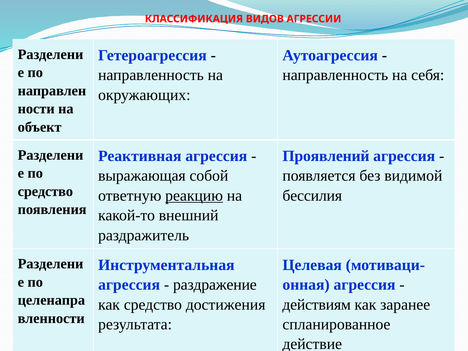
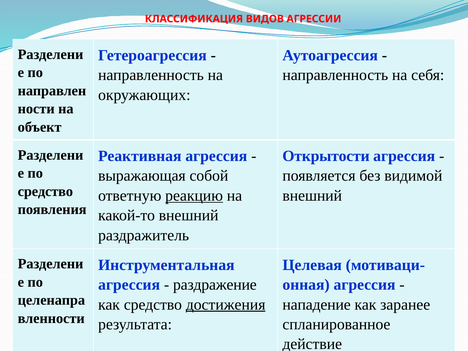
Проявлений: Проявлений -> Открытости
бессилия at (312, 196): бессилия -> внешний
достижения underline: none -> present
действиям: действиям -> нападение
